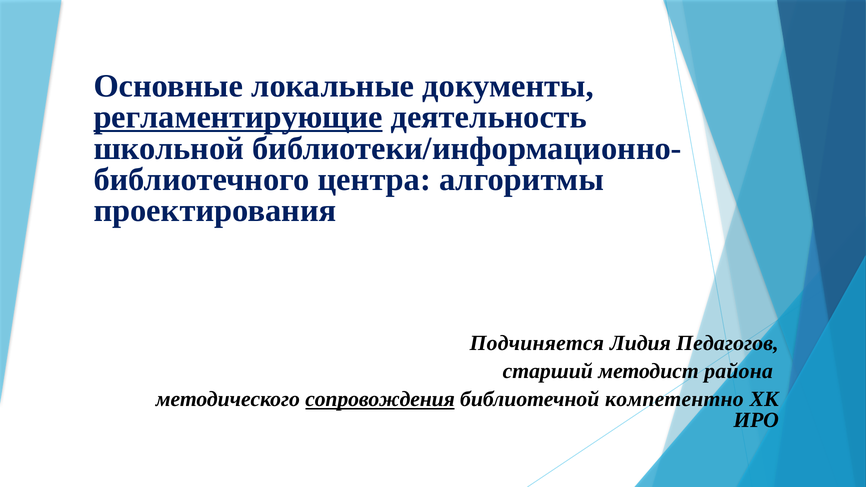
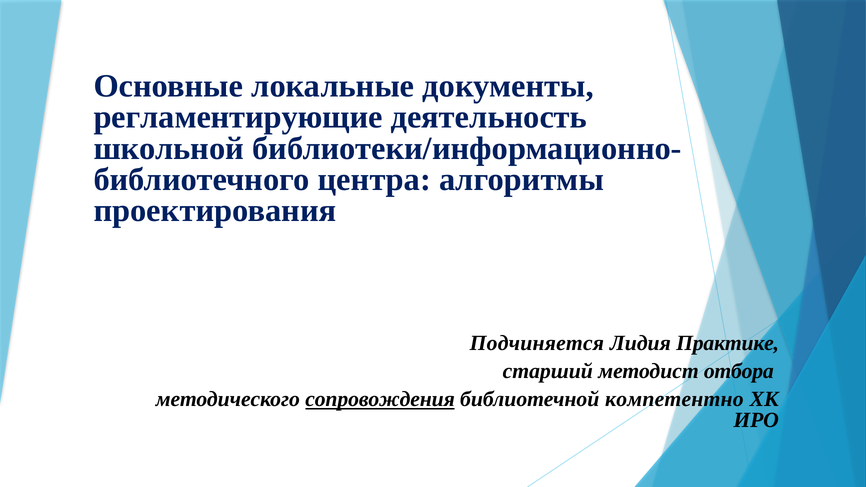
регламентирующие underline: present -> none
Педагогов: Педагогов -> Практике
района: района -> отбора
